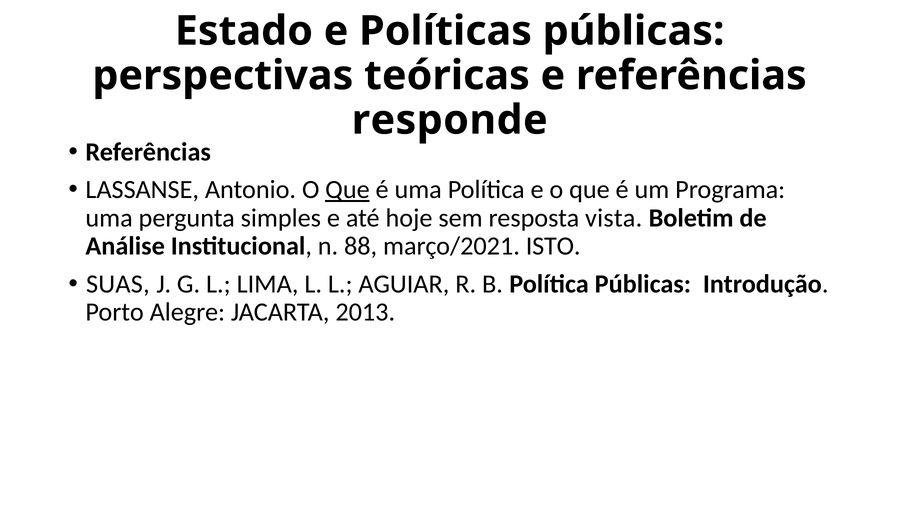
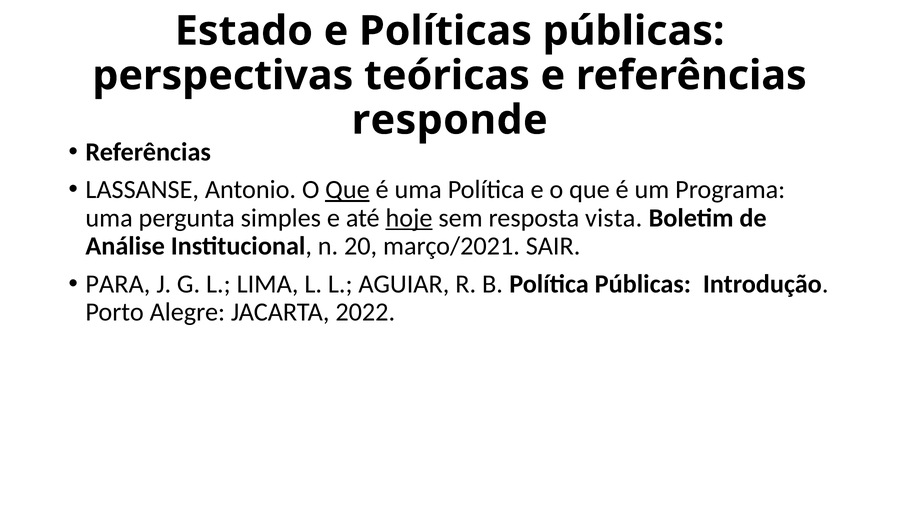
hoje underline: none -> present
88: 88 -> 20
ISTO: ISTO -> SAIR
SUAS: SUAS -> PARA
2013: 2013 -> 2022
